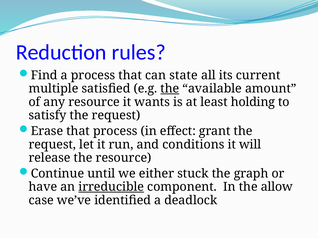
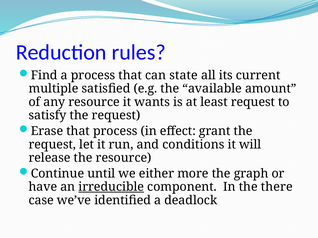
the at (170, 89) underline: present -> none
least holding: holding -> request
stuck: stuck -> more
allow: allow -> there
